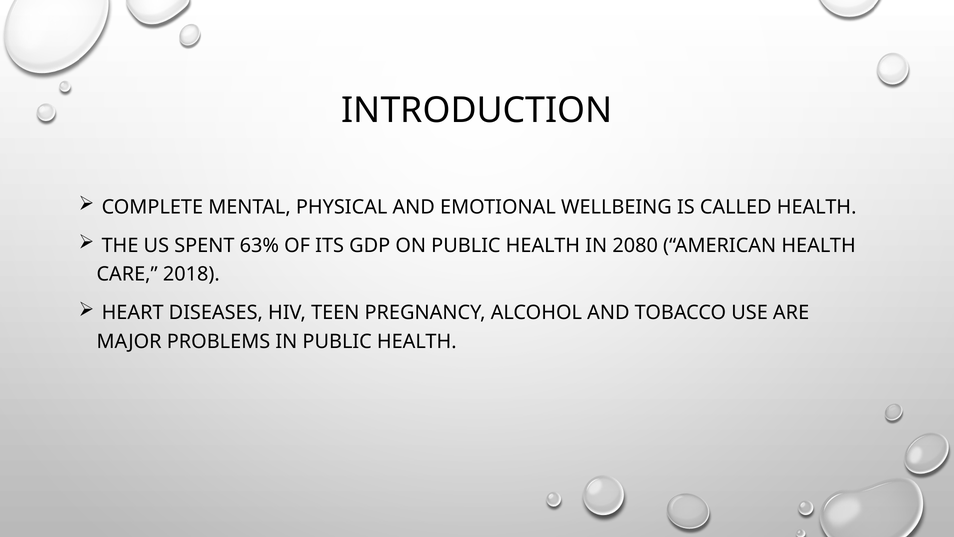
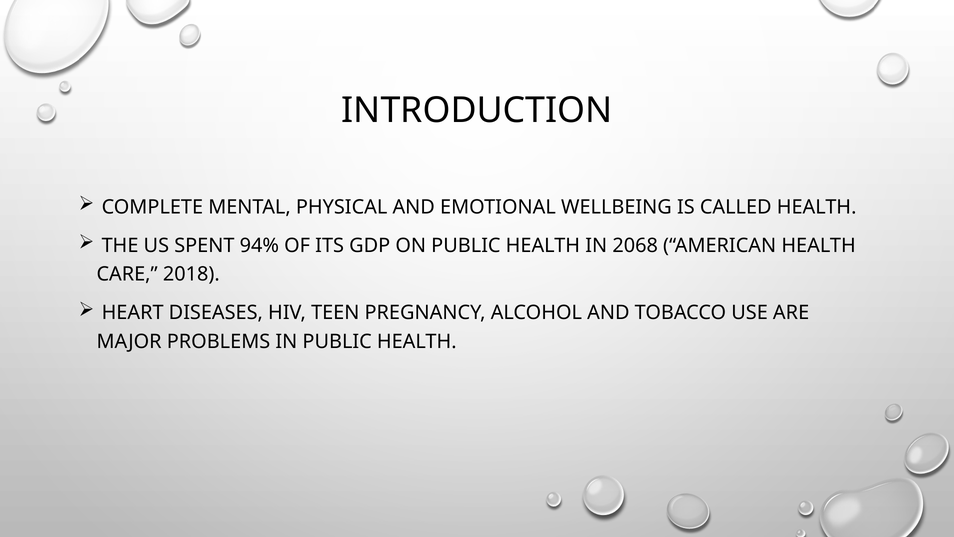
63%: 63% -> 94%
2080: 2080 -> 2068
